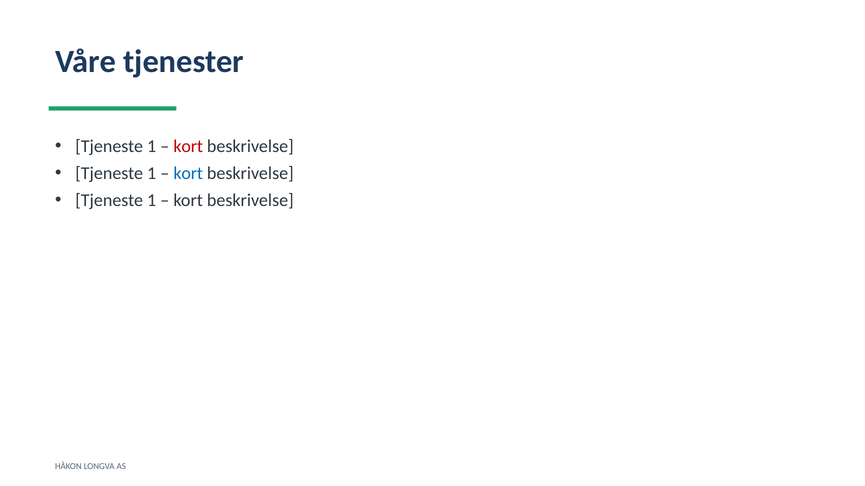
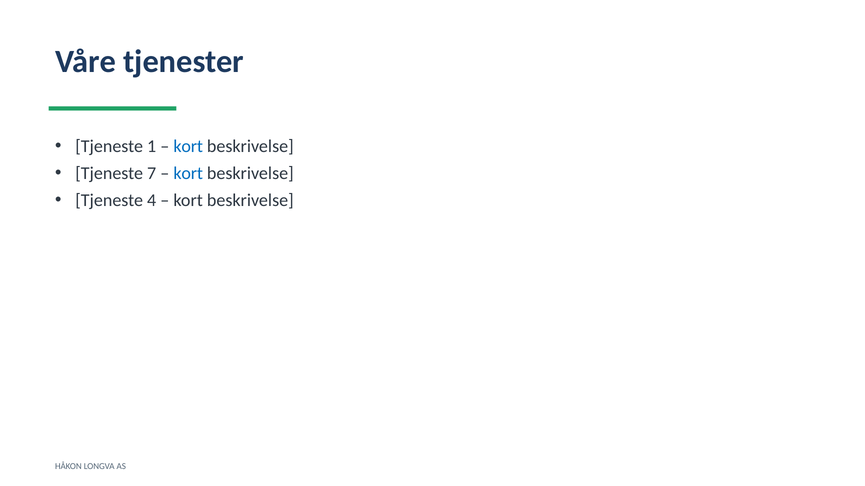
kort at (188, 147) colour: red -> blue
1 at (152, 174): 1 -> 7
1 at (152, 201): 1 -> 4
